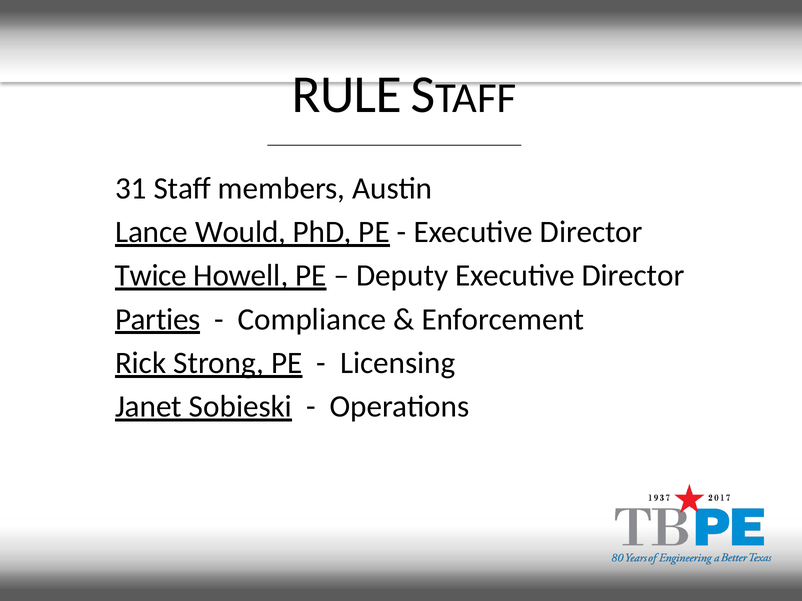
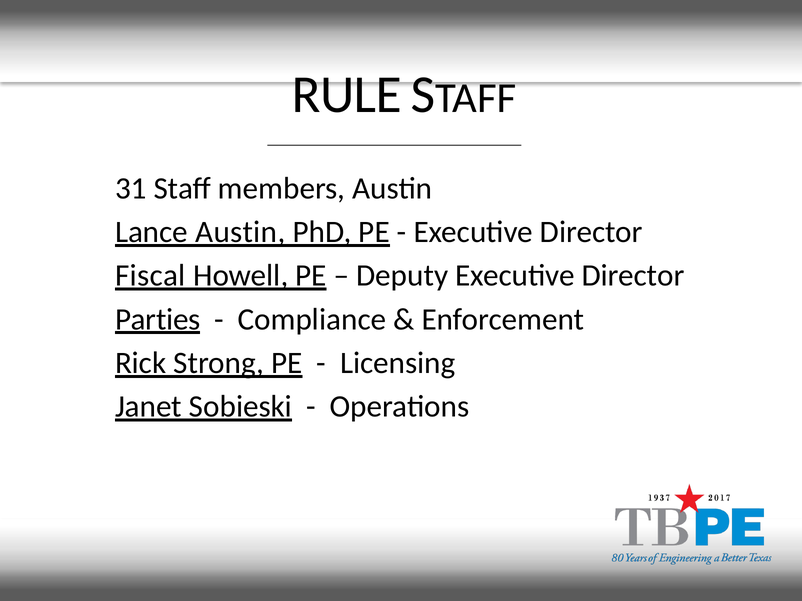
Lance Would: Would -> Austin
Twice: Twice -> Fiscal
